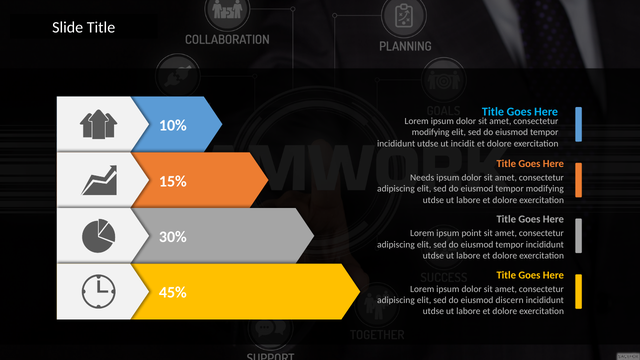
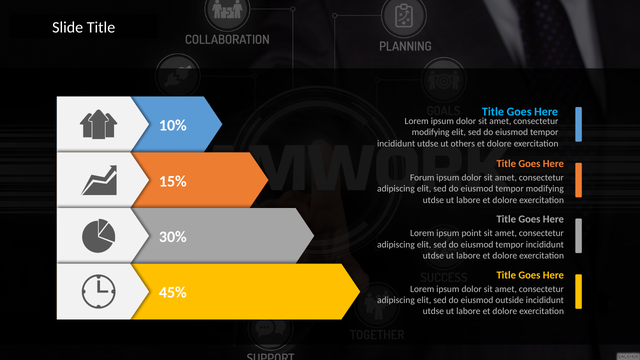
incidit: incidit -> others
Needs: Needs -> Forum
discern: discern -> outside
